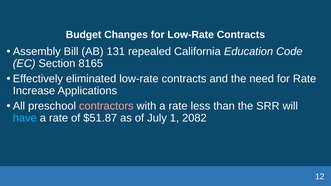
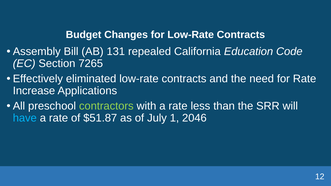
8165: 8165 -> 7265
contractors colour: pink -> light green
2082: 2082 -> 2046
